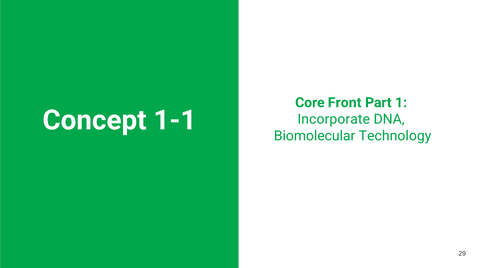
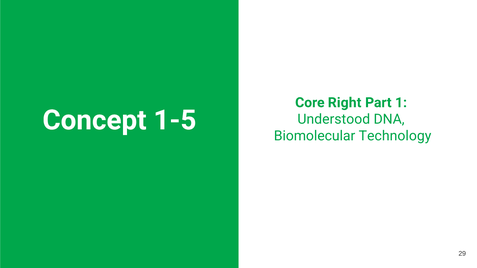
Front: Front -> Right
1-1: 1-1 -> 1-5
Incorporate: Incorporate -> Understood
